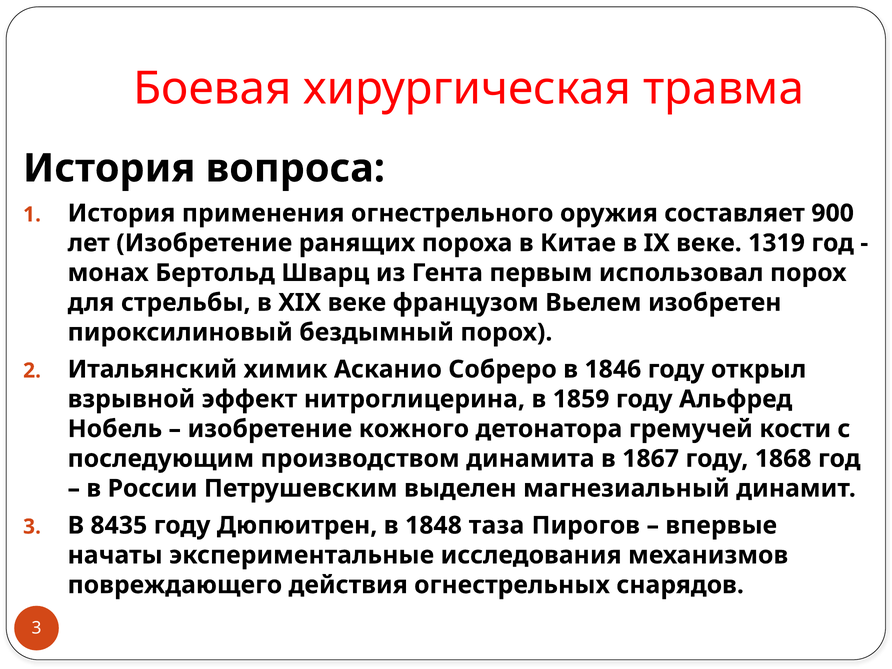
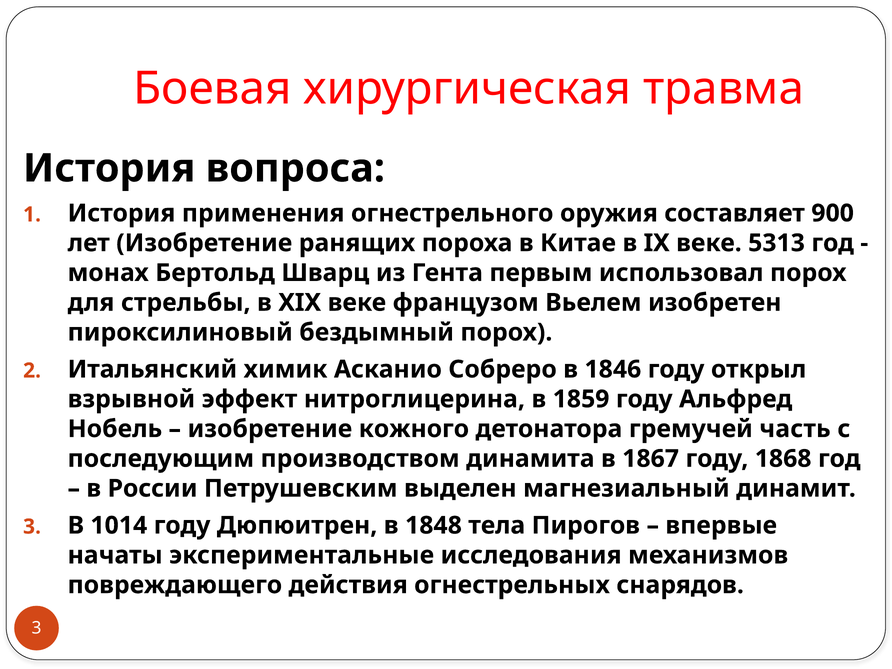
1319: 1319 -> 5313
кости: кости -> часть
8435: 8435 -> 1014
таза: таза -> тела
